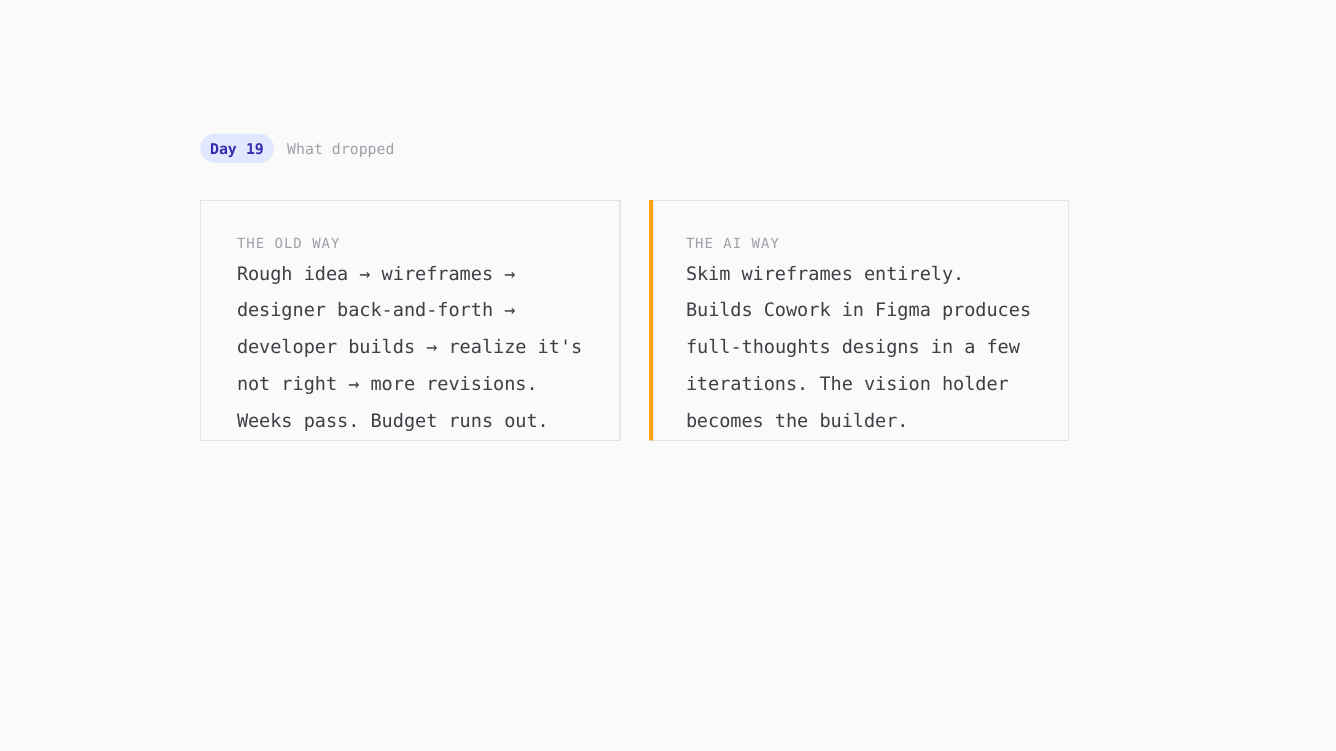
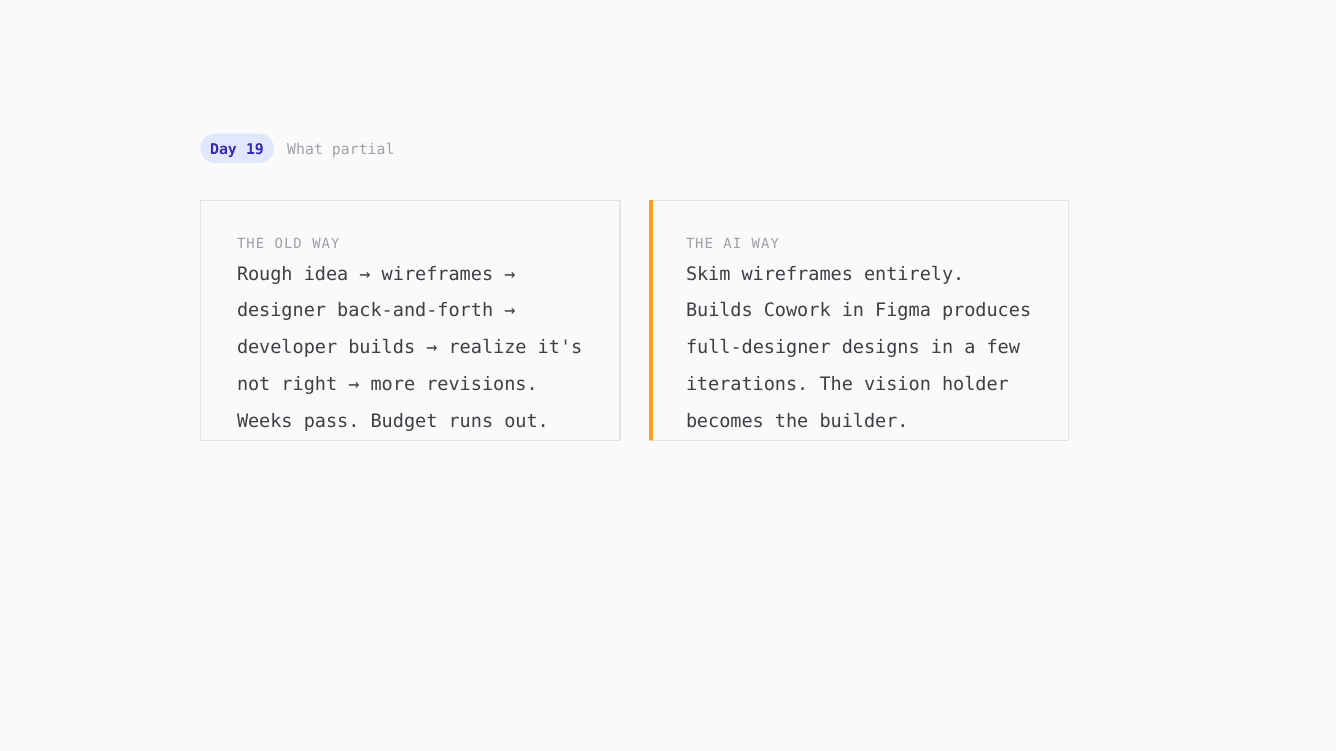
dropped: dropped -> partial
full-thoughts: full-thoughts -> full-designer
